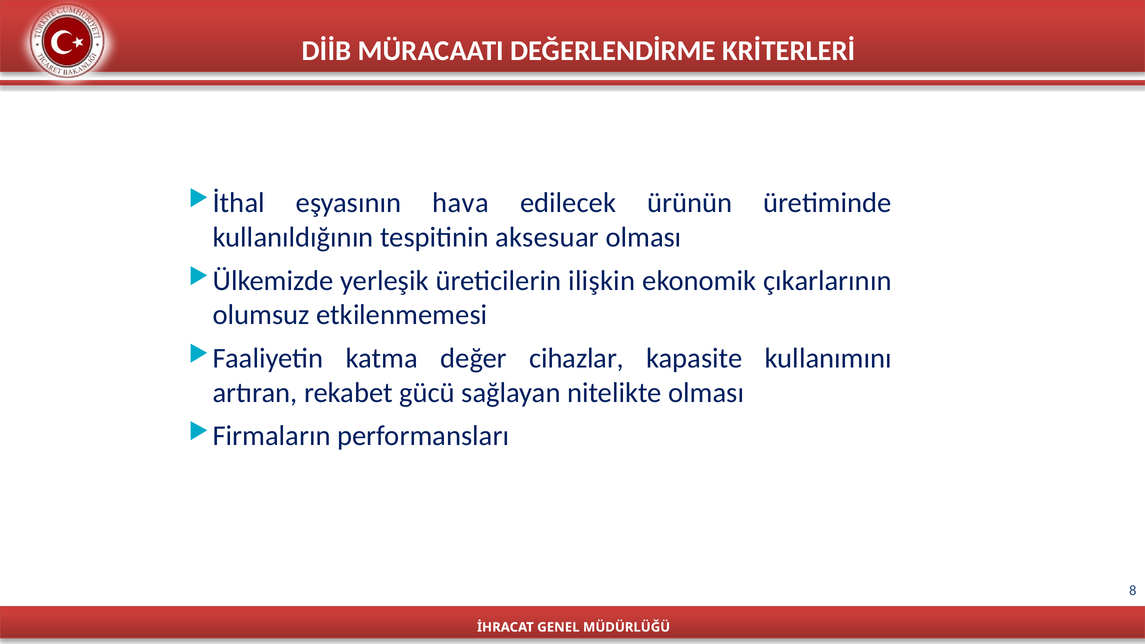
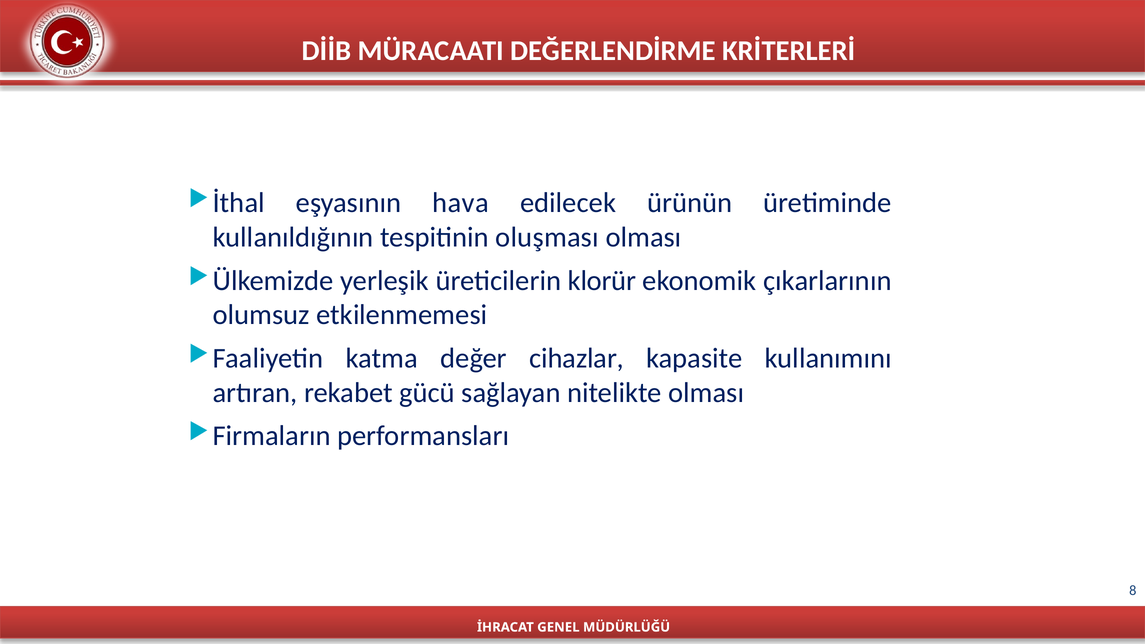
aksesuar: aksesuar -> oluşması
ilişkin: ilişkin -> klorür
